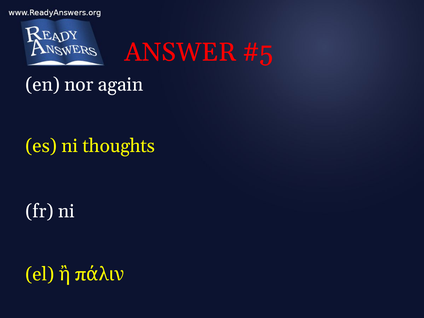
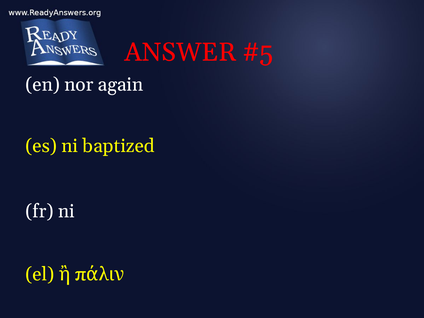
thoughts: thoughts -> baptized
